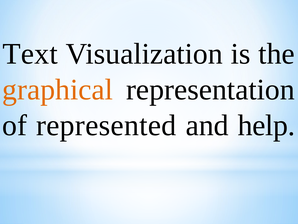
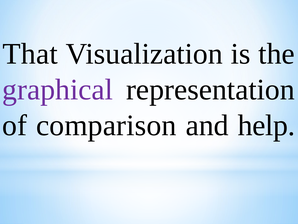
Text: Text -> That
graphical colour: orange -> purple
represented: represented -> comparison
